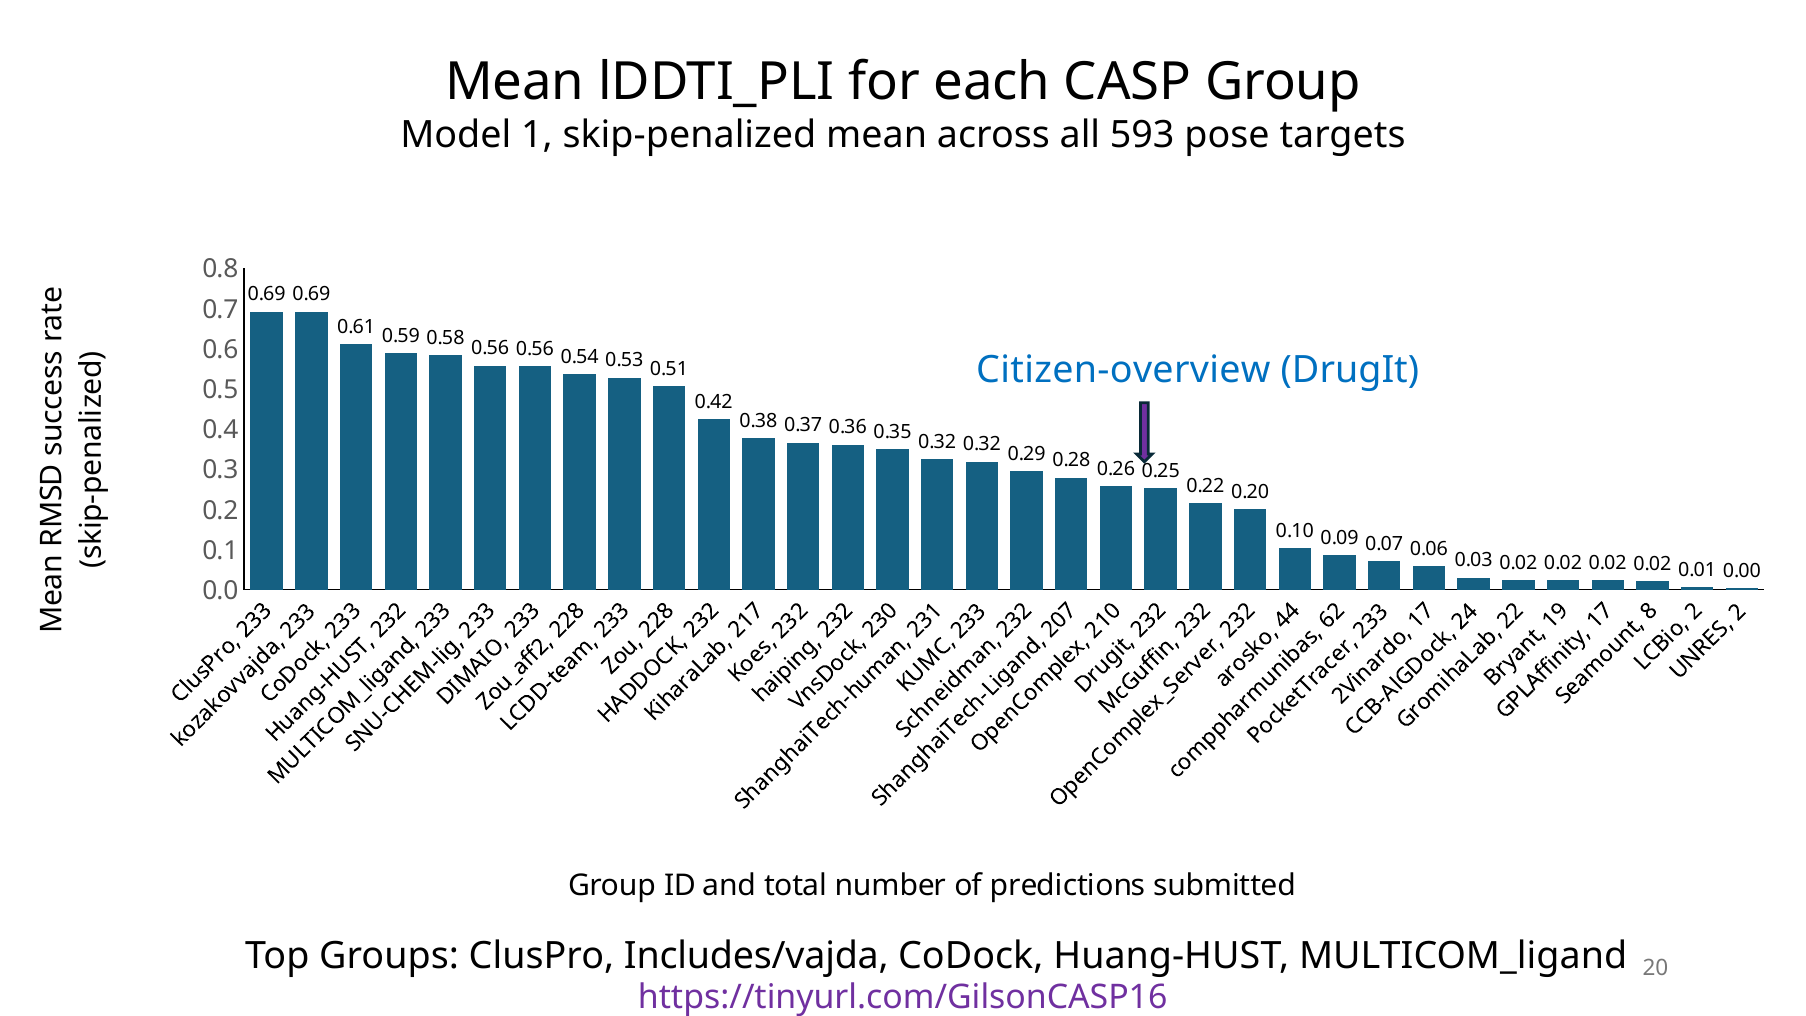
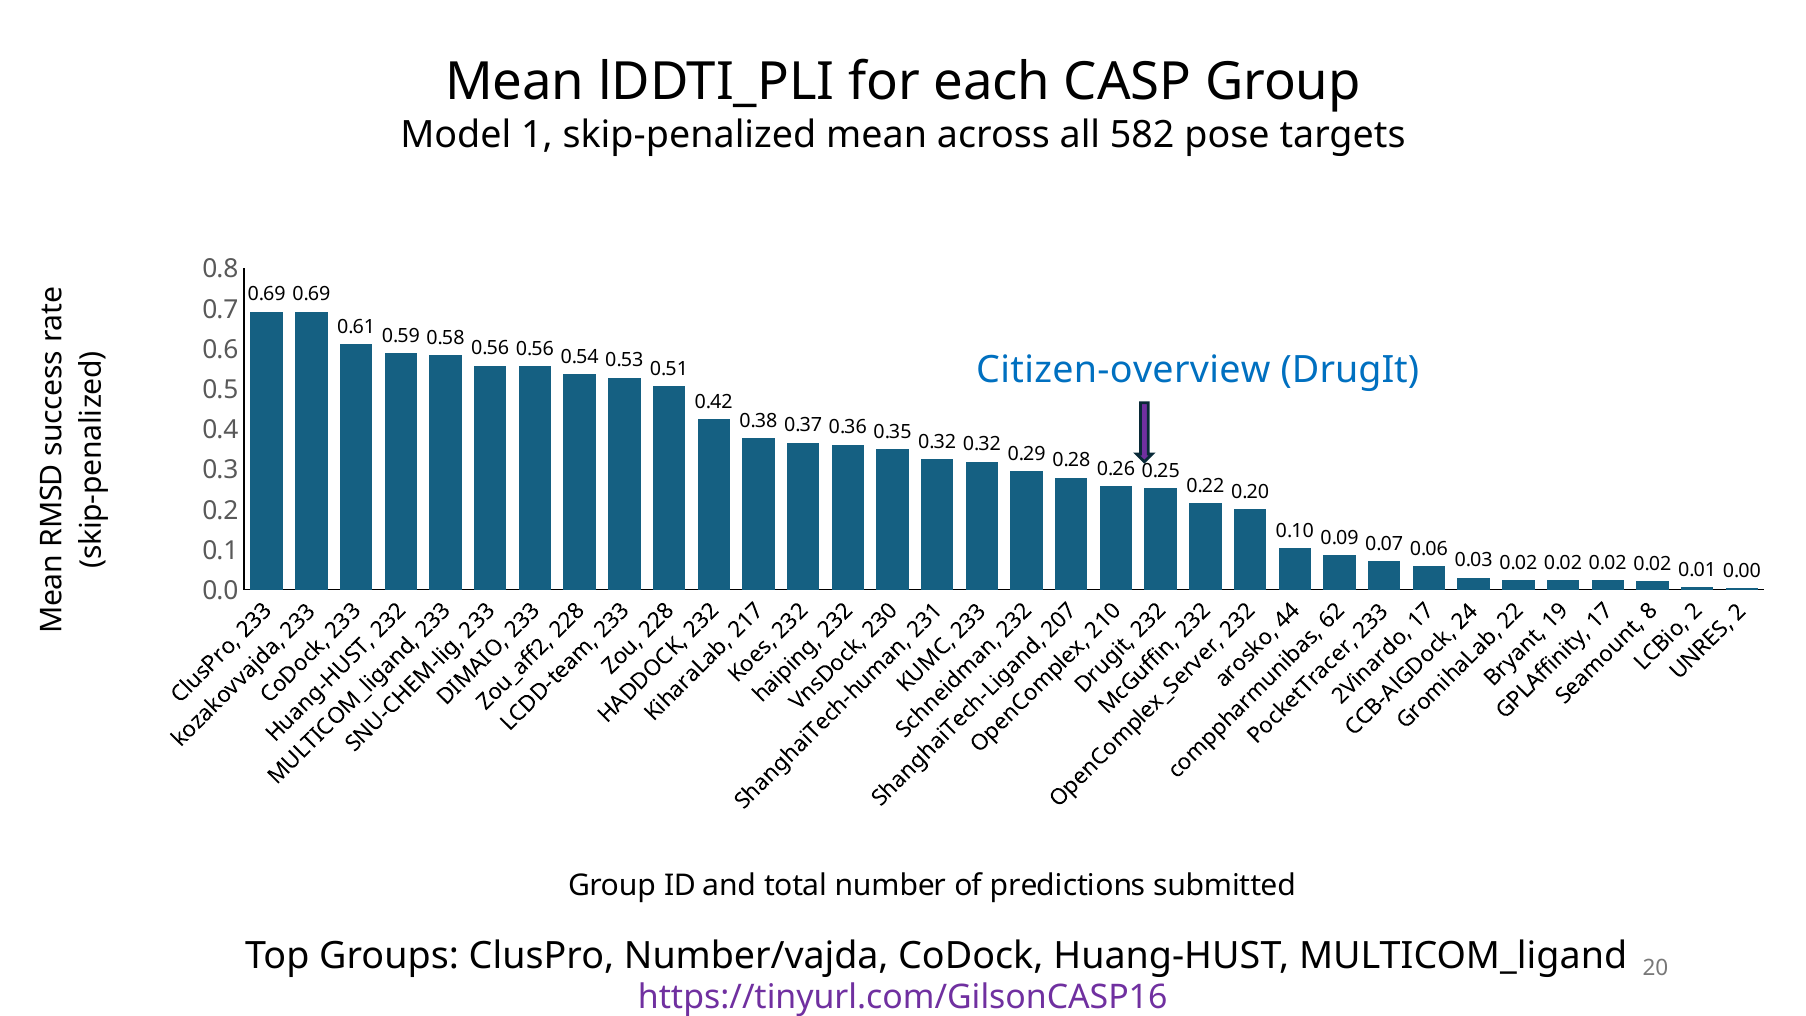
593: 593 -> 582
Includes/vajda: Includes/vajda -> Number/vajda
